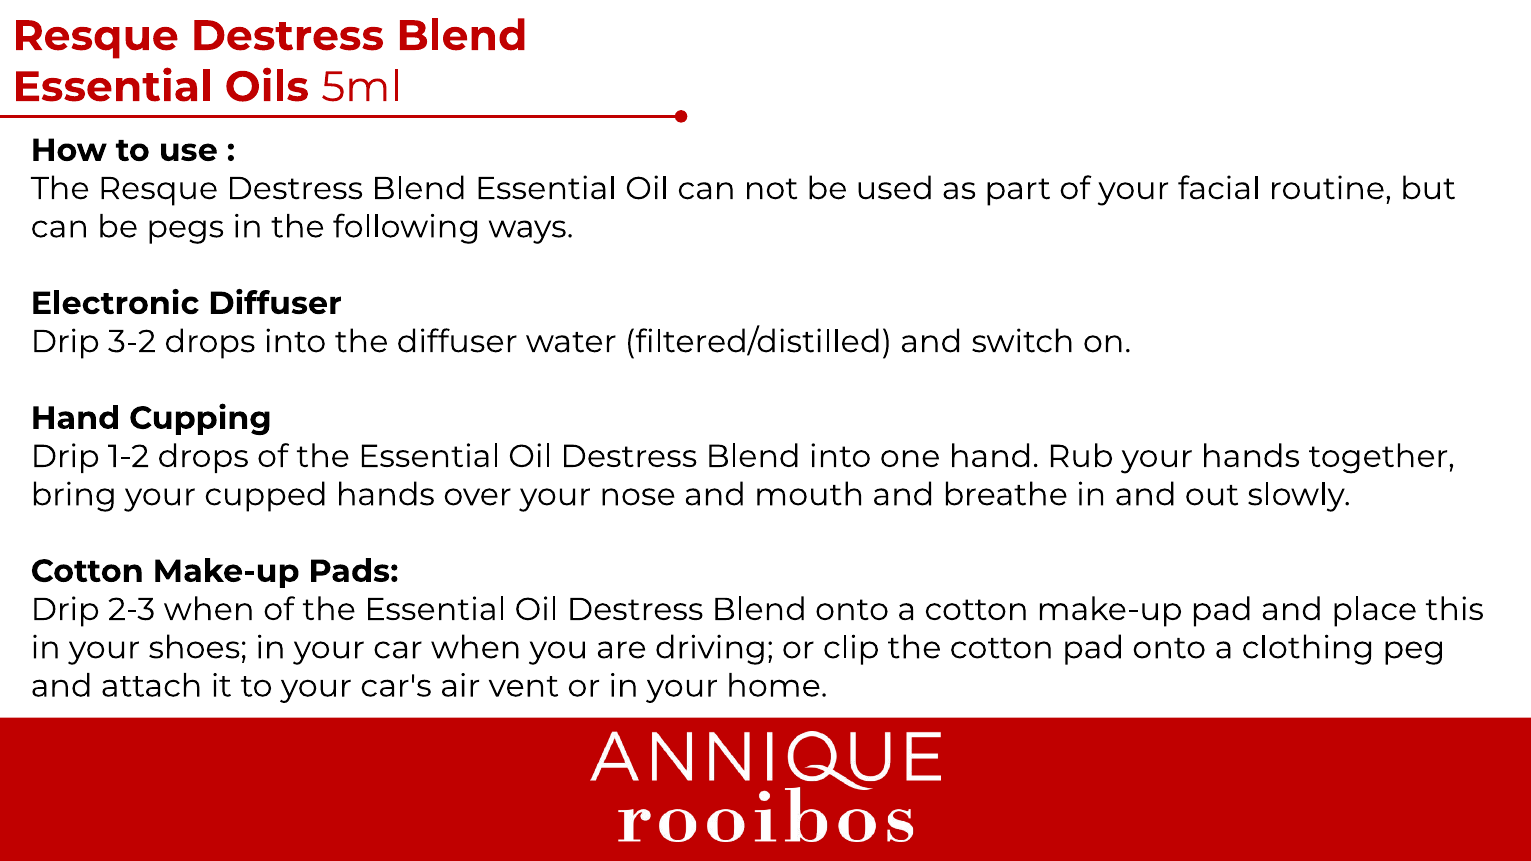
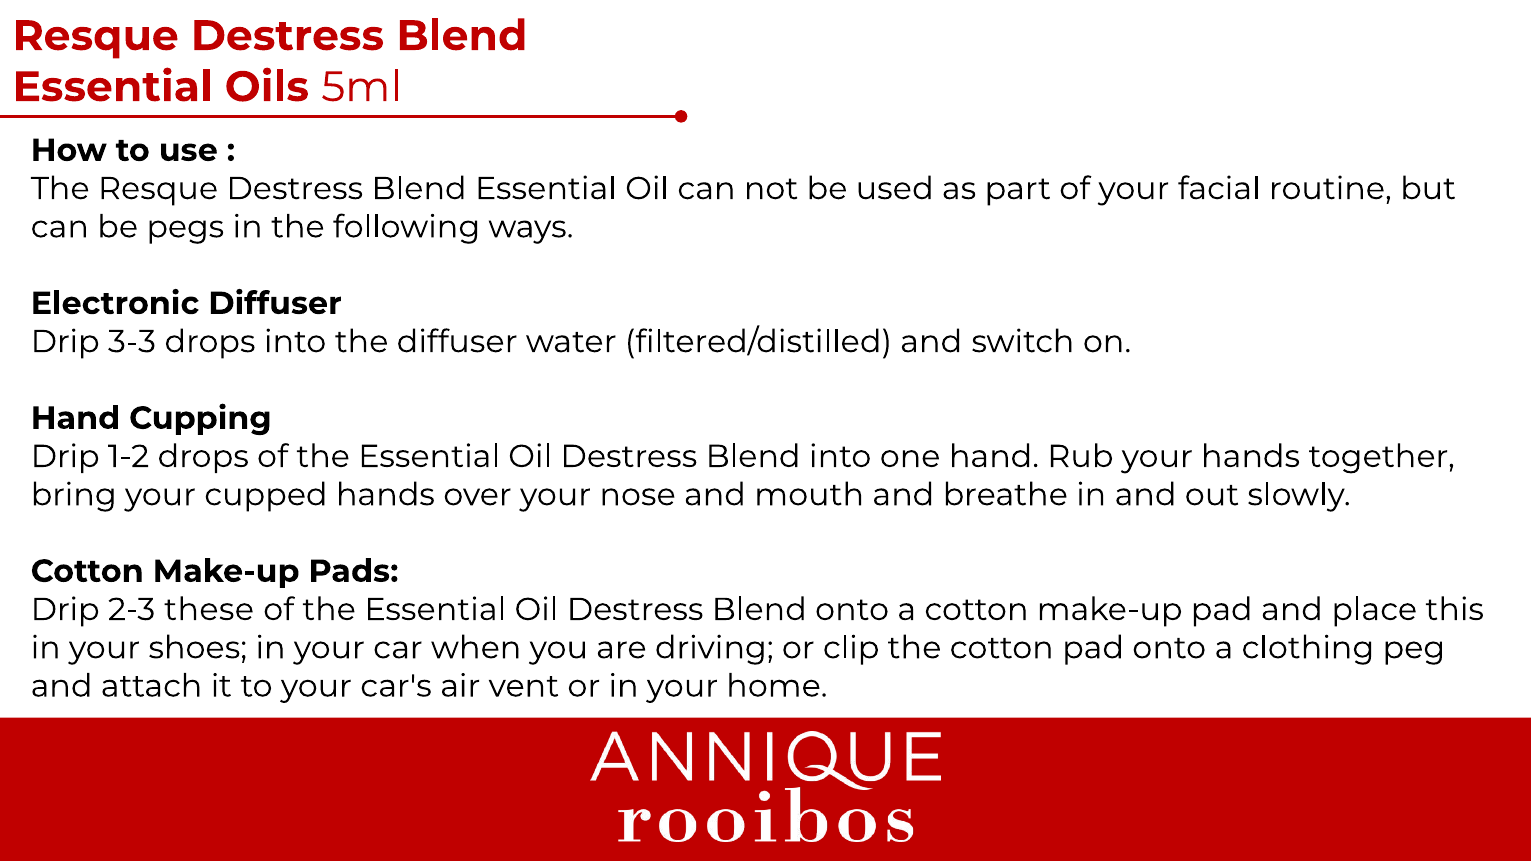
3-2: 3-2 -> 3-3
2-3 when: when -> these
